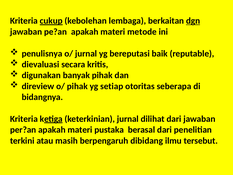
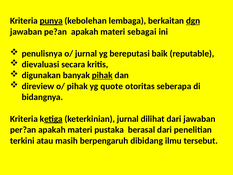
cukup: cukup -> punya
metode: metode -> sebagai
pihak at (102, 75) underline: none -> present
setiap: setiap -> quote
